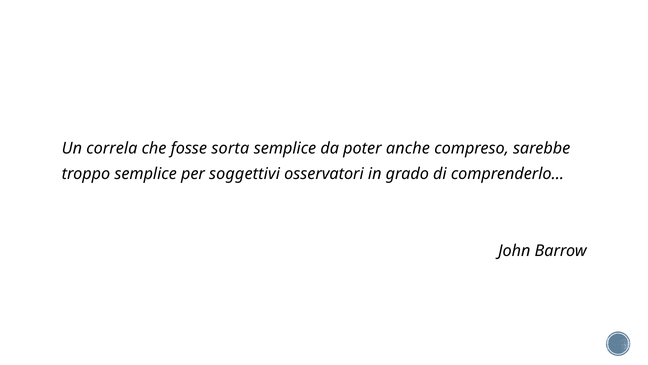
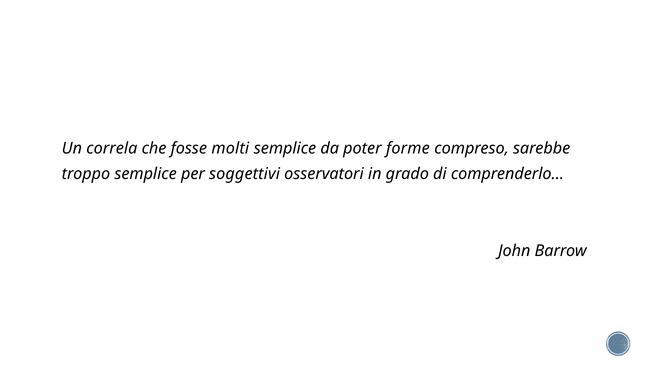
sorta: sorta -> molti
anche: anche -> forme
